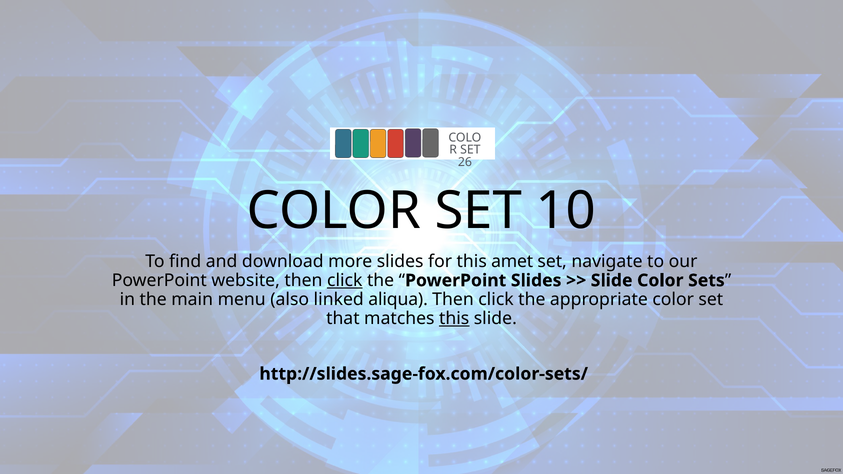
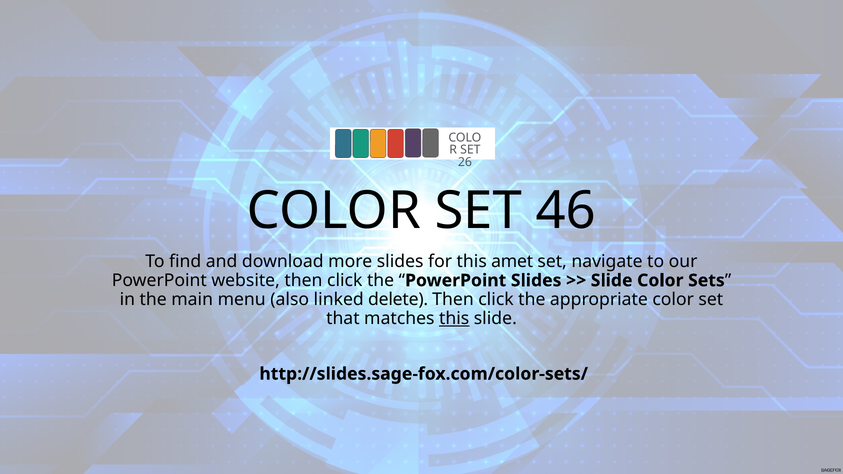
10: 10 -> 46
click at (345, 281) underline: present -> none
aliqua: aliqua -> delete
